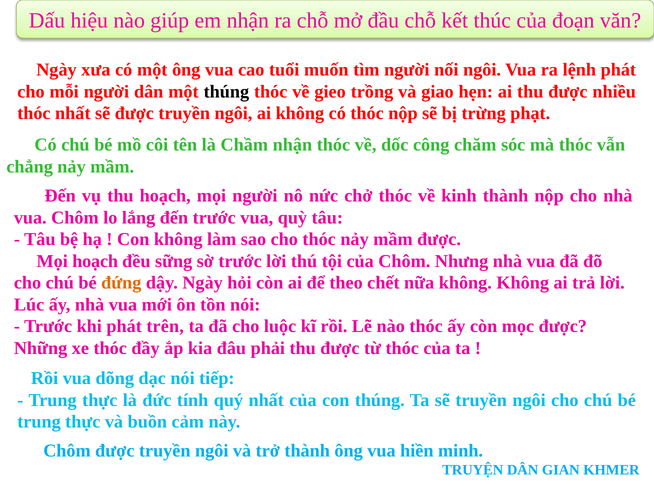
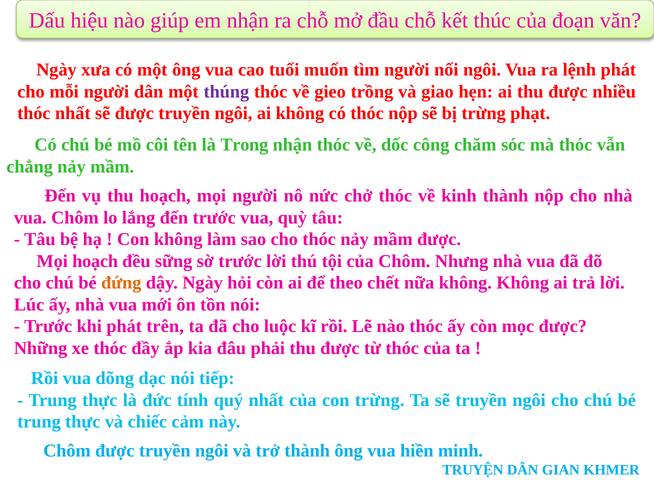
thúng at (226, 92) colour: black -> purple
Chầm: Chầm -> Trong
con thúng: thúng -> trừng
buồn: buồn -> chiếc
